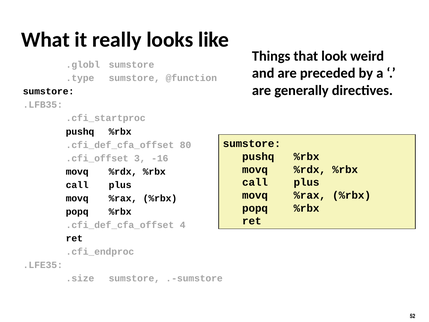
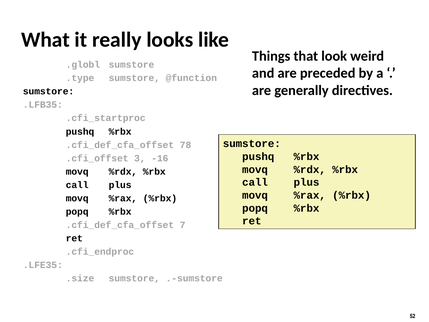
80: 80 -> 78
4: 4 -> 7
